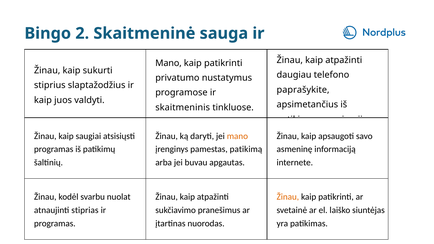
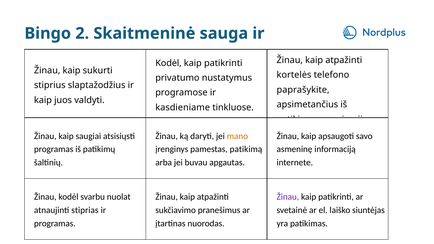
Mano at (169, 63): Mano -> Kodėl
daugiau: daugiau -> kortelės
skaitmeninis: skaitmeninis -> kasdieniame
Žinau at (288, 197) colour: orange -> purple
